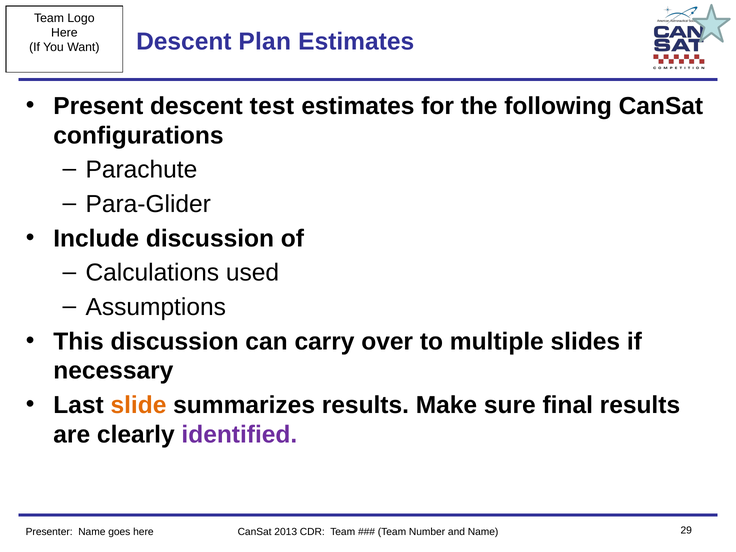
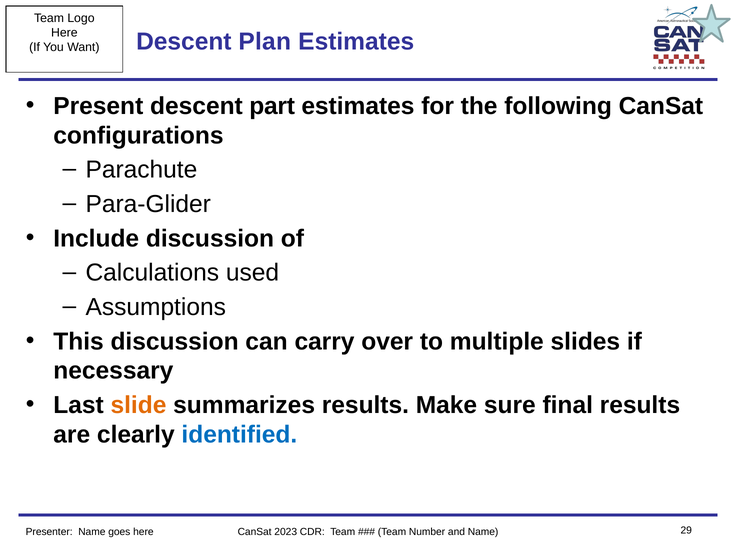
test: test -> part
identified colour: purple -> blue
2013: 2013 -> 2023
